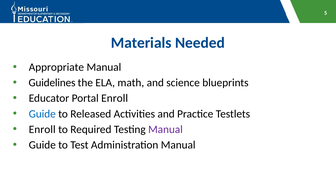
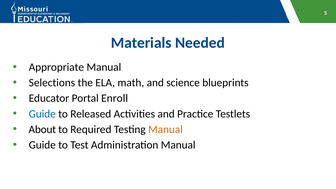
Guidelines: Guidelines -> Selections
Enroll at (42, 129): Enroll -> About
Manual at (165, 129) colour: purple -> orange
